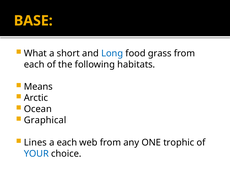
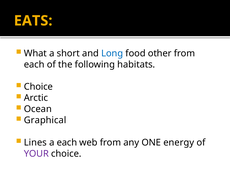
BASE: BASE -> EATS
grass: grass -> other
Means at (38, 87): Means -> Choice
trophic: trophic -> energy
YOUR colour: blue -> purple
